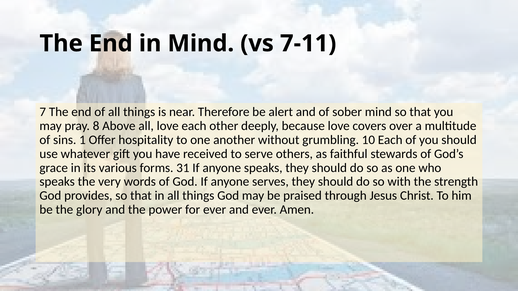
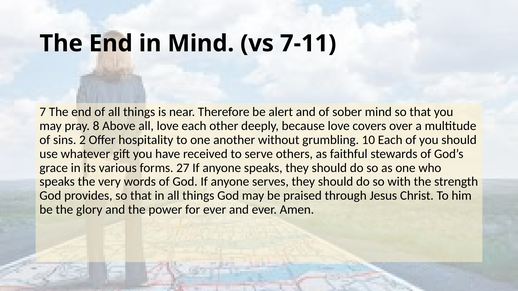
1: 1 -> 2
31: 31 -> 27
